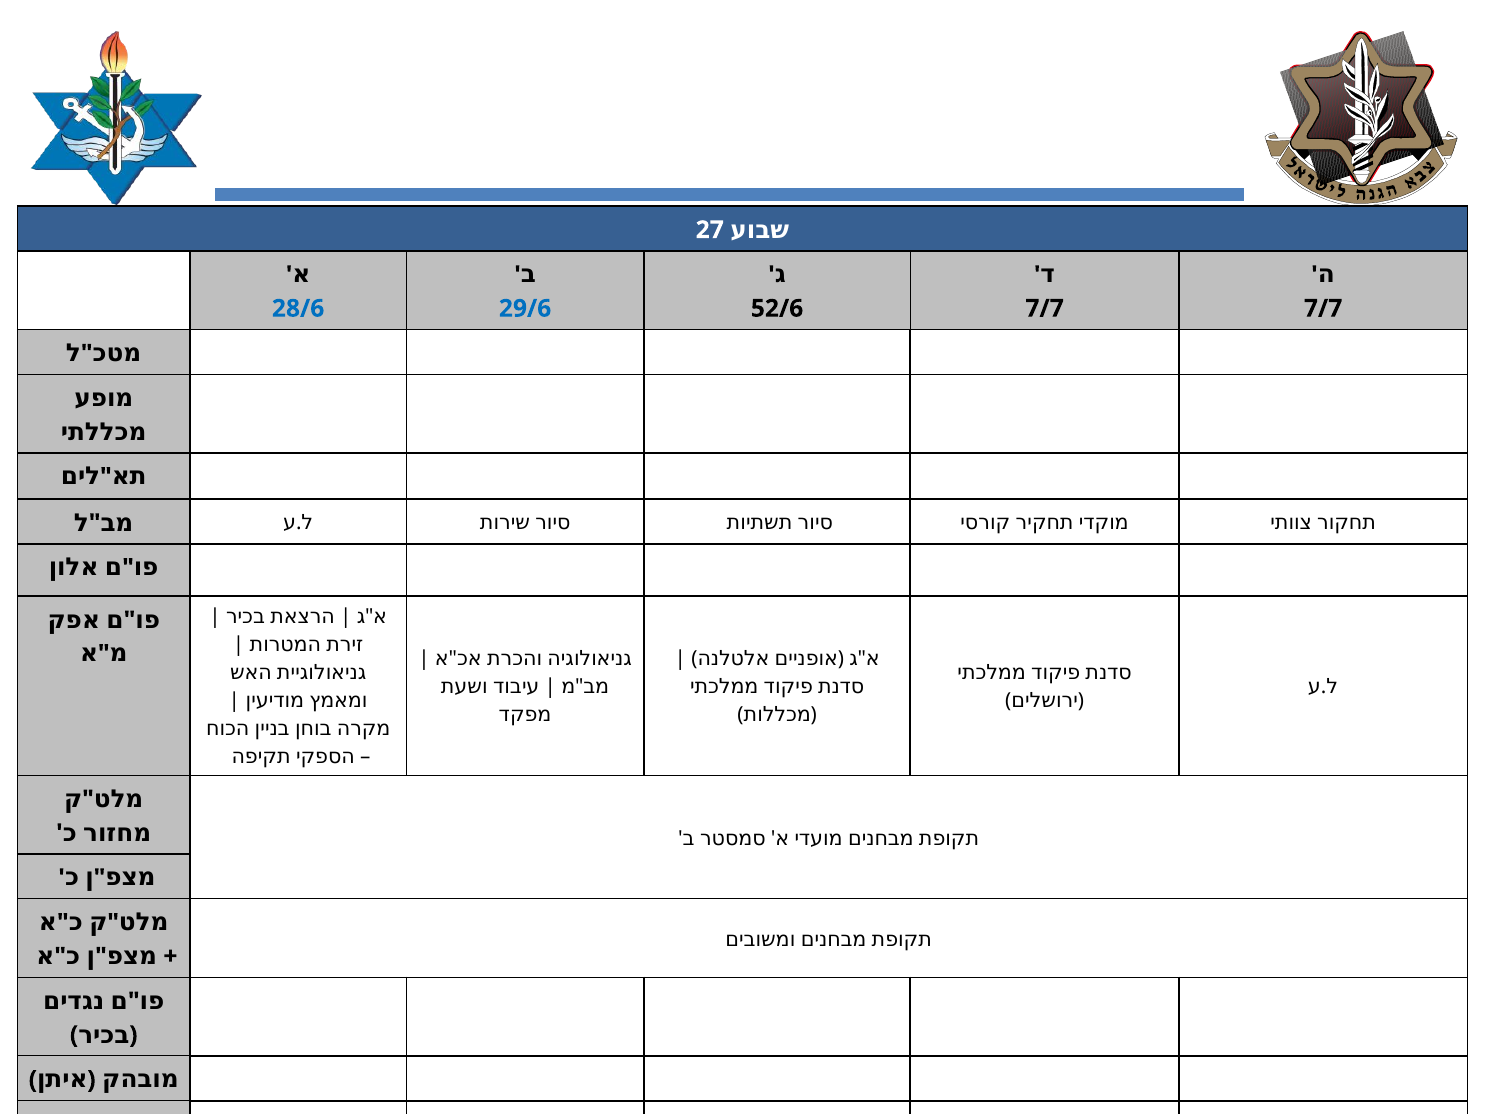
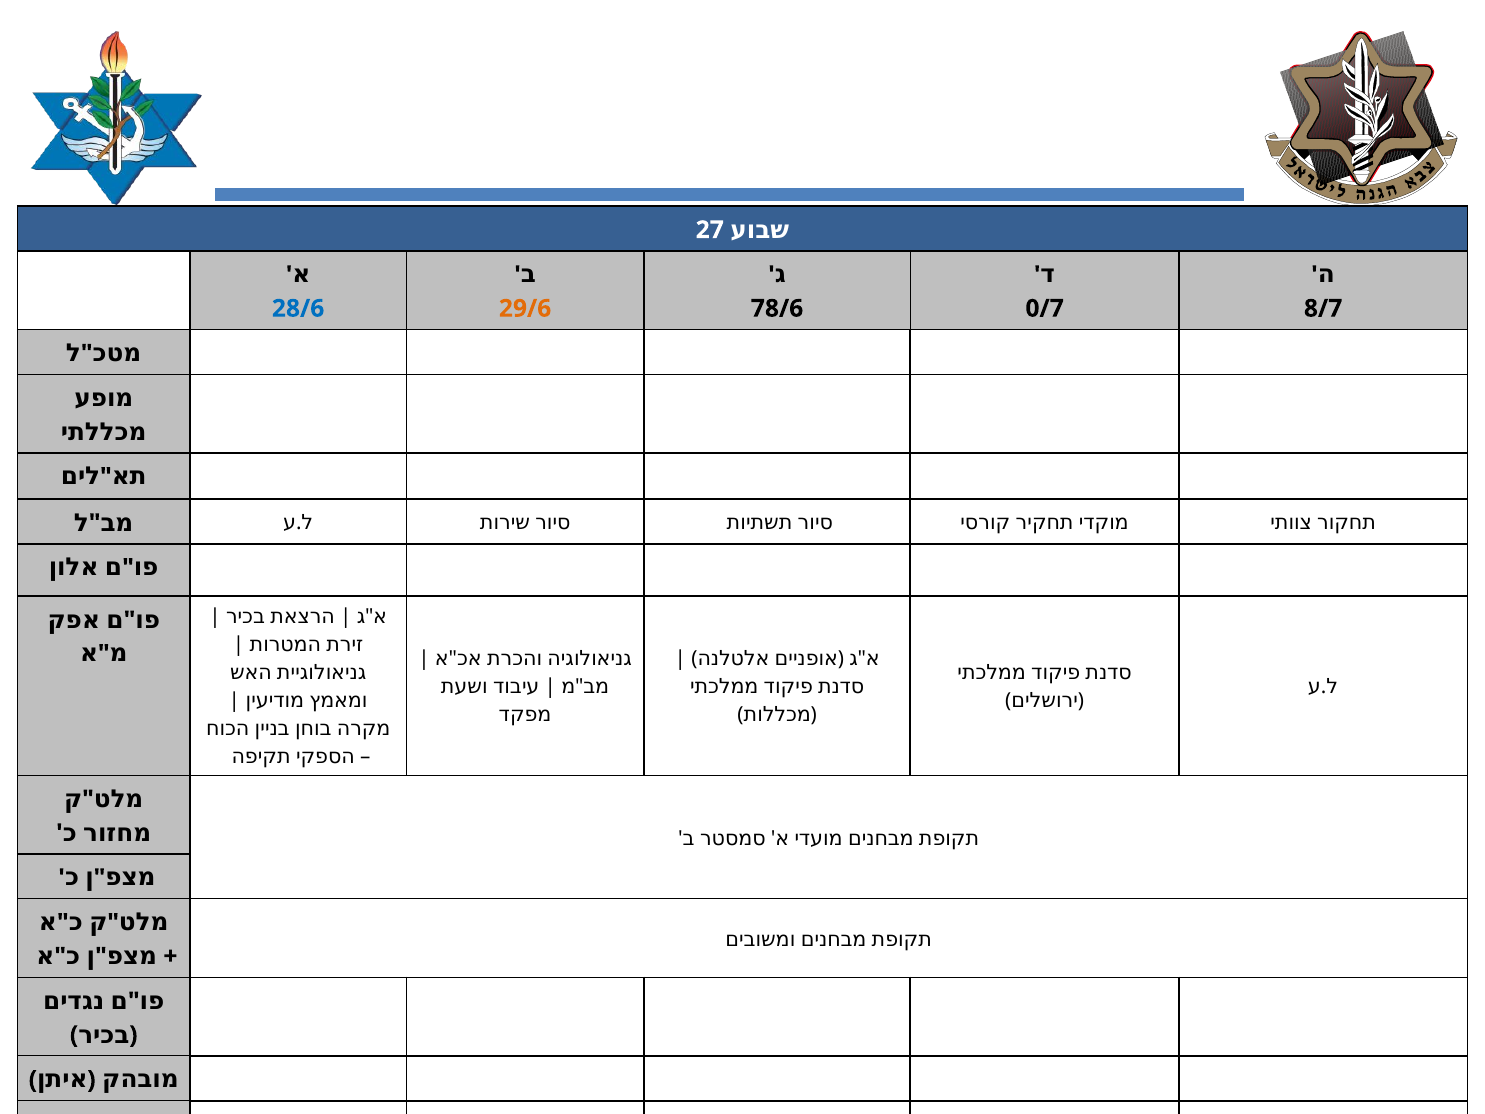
29/6 colour: blue -> orange
52/6: 52/6 -> 78/6
7/7 at (1045, 308): 7/7 -> 0/7
7/7 at (1323, 308): 7/7 -> 8/7
